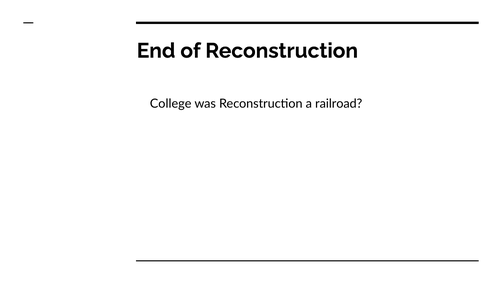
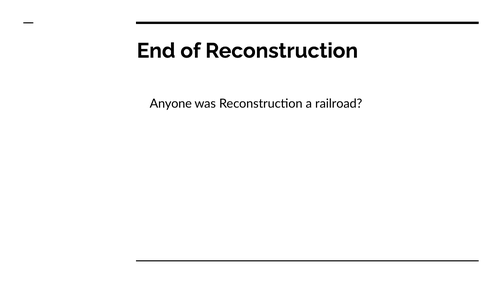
College: College -> Anyone
